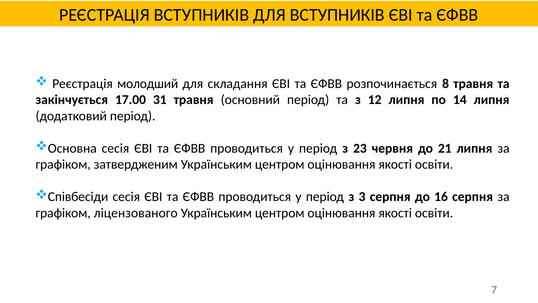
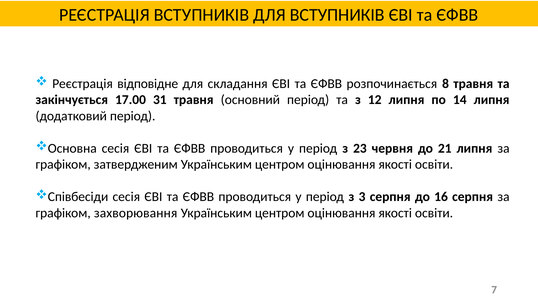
молодший: молодший -> відповідне
ліцензованого: ліцензованого -> захворювання
